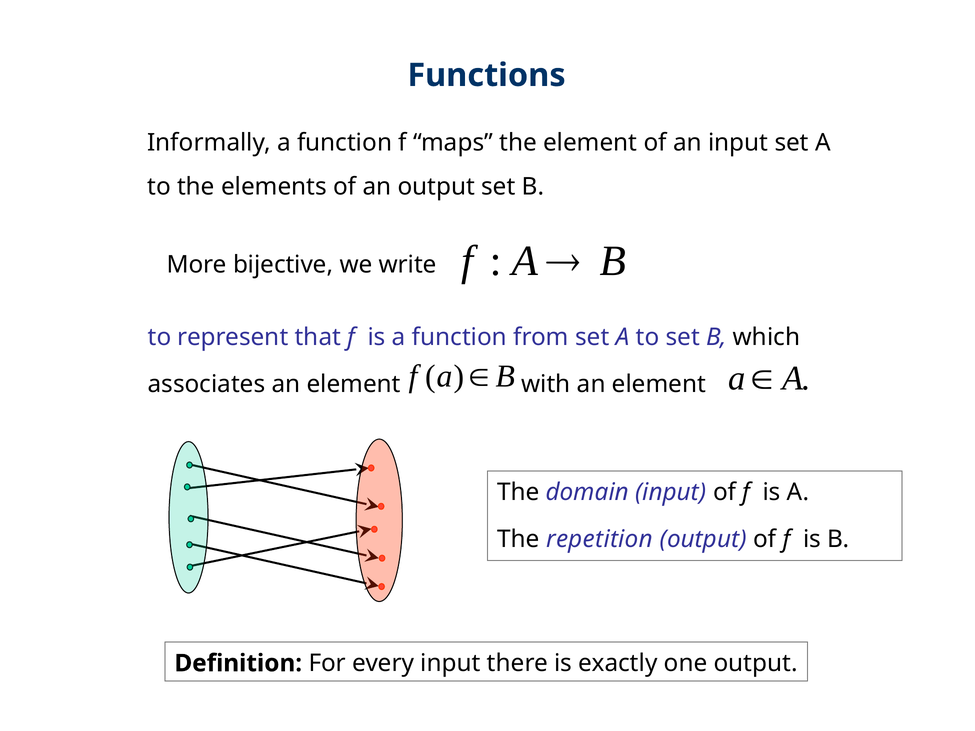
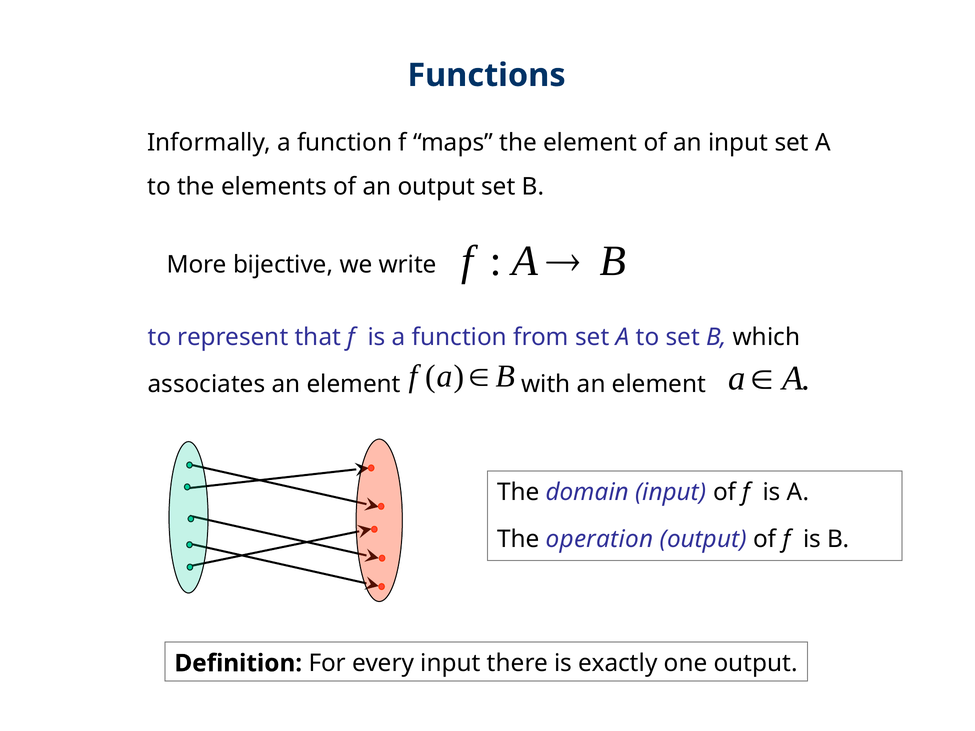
repetition: repetition -> operation
